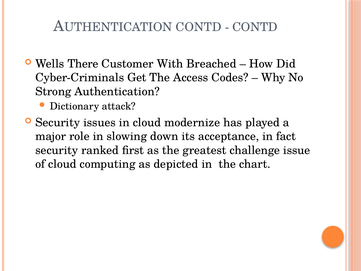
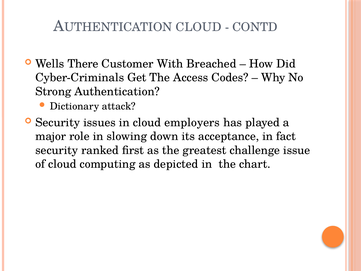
CONTD at (199, 27): CONTD -> CLOUD
modernize: modernize -> employers
